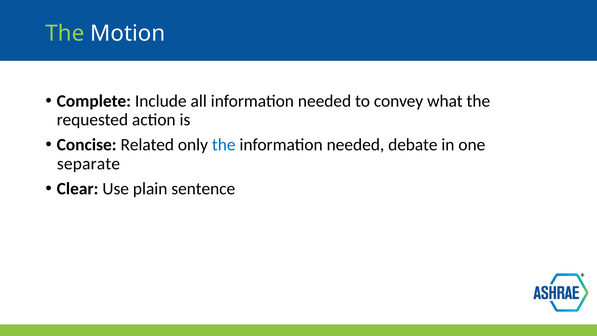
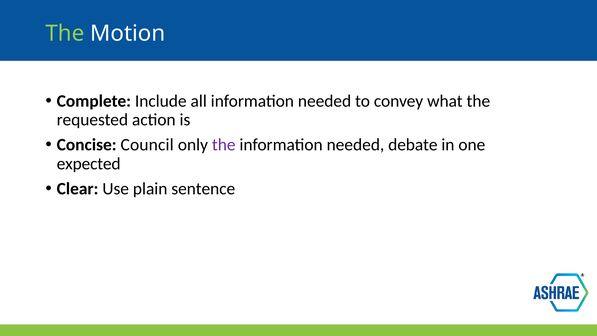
Related: Related -> Council
the at (224, 145) colour: blue -> purple
separate: separate -> expected
